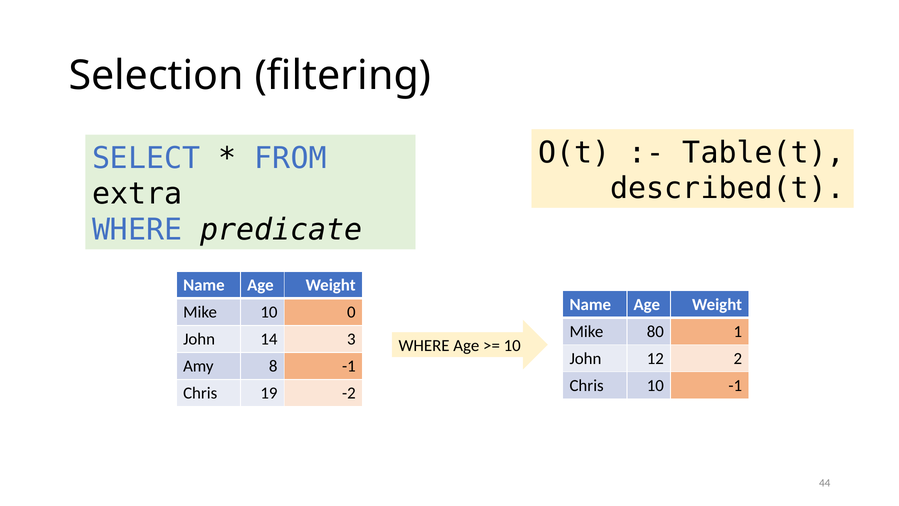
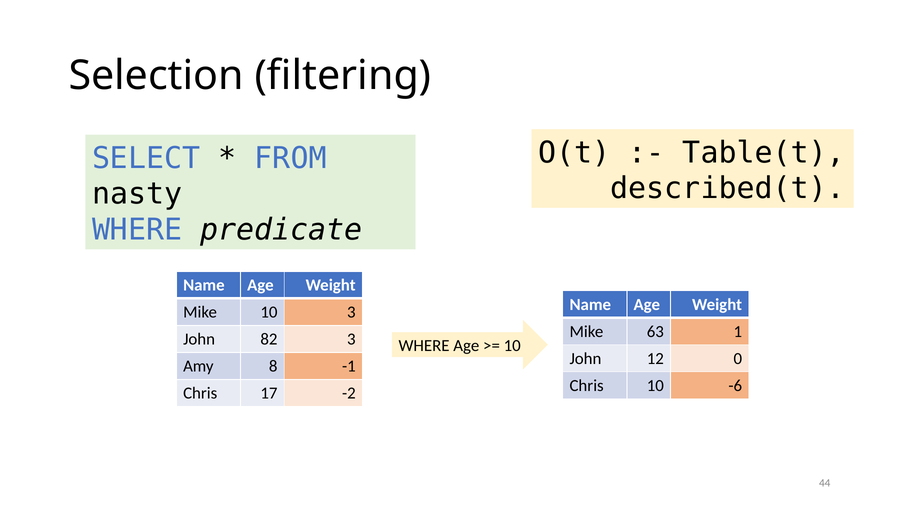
extra: extra -> nasty
10 0: 0 -> 3
80: 80 -> 63
14: 14 -> 82
2: 2 -> 0
10 -1: -1 -> -6
19: 19 -> 17
